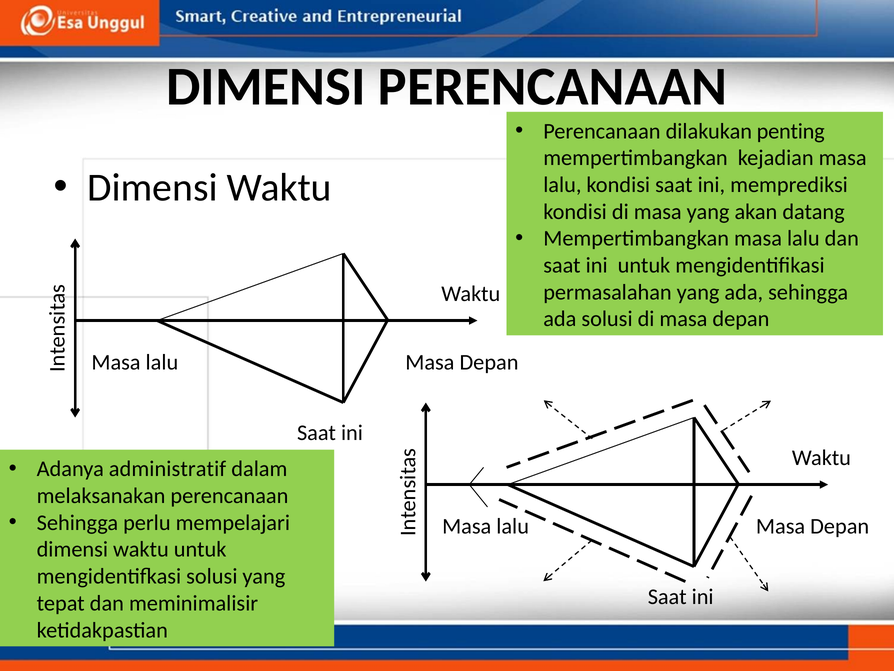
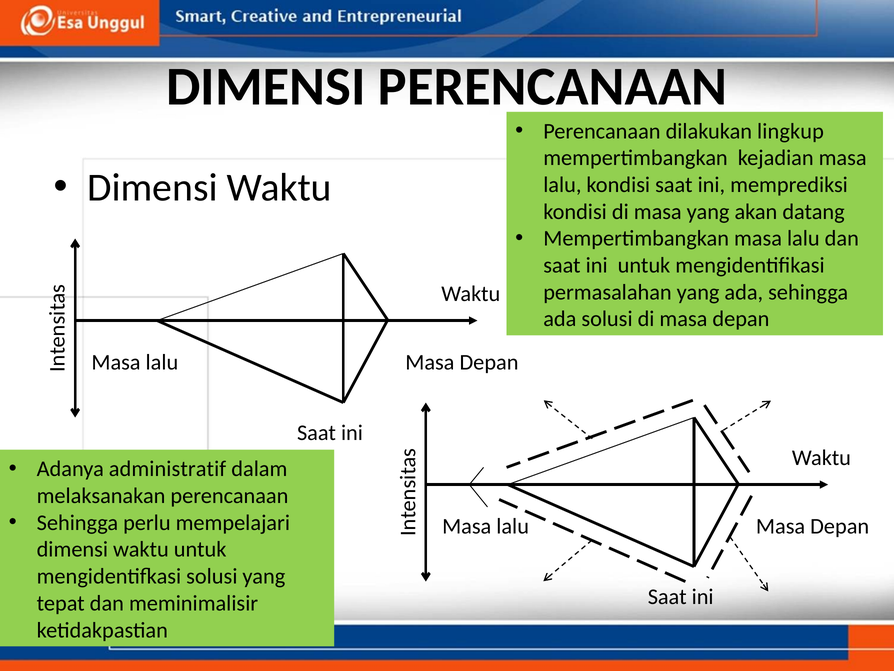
penting: penting -> lingkup
